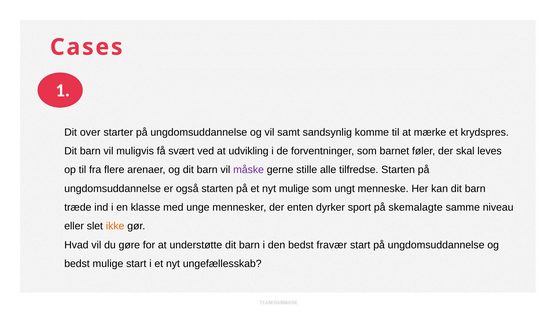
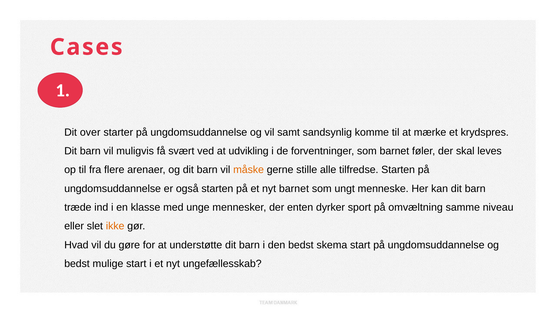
måske colour: purple -> orange
nyt mulige: mulige -> barnet
skemalagte: skemalagte -> omvæltning
fravær: fravær -> skema
